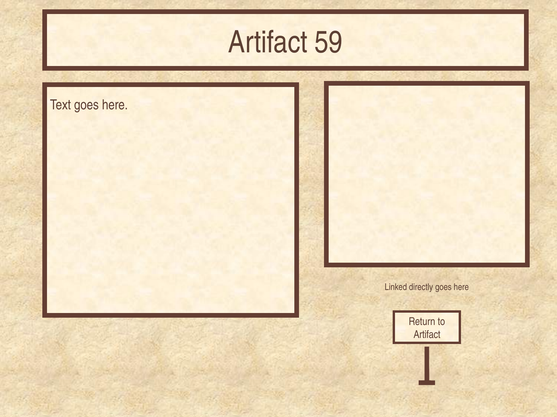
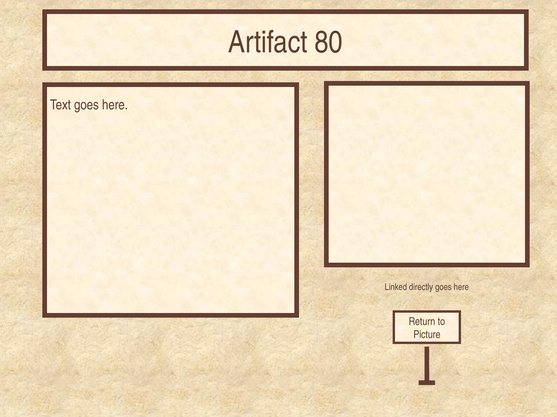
59: 59 -> 80
Artifact at (427, 335): Artifact -> Picture
